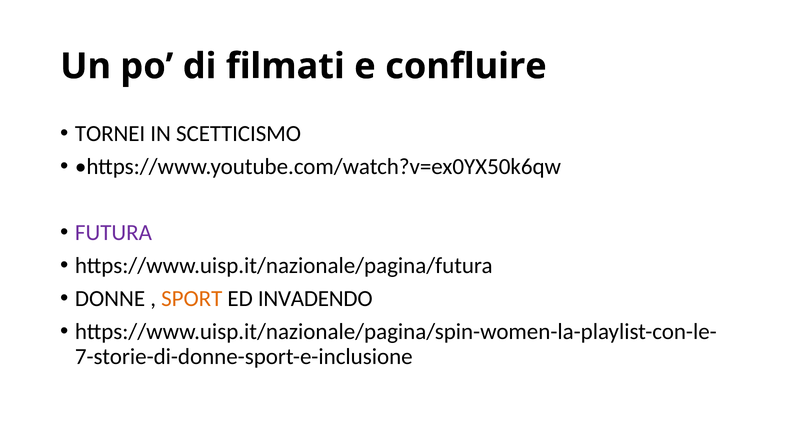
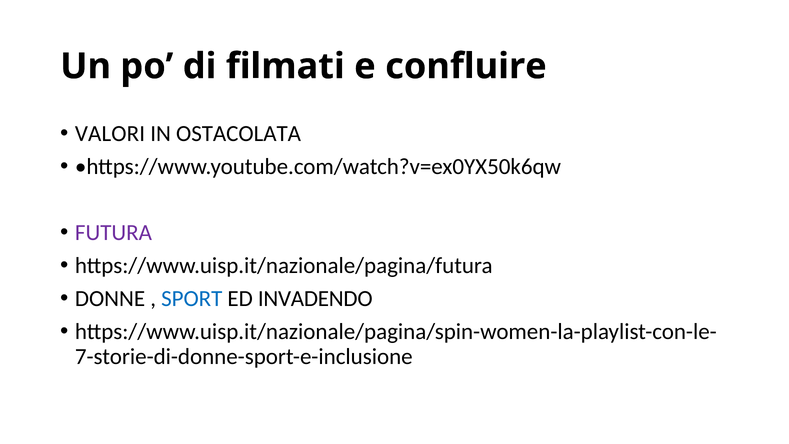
TORNEI: TORNEI -> VALORI
SCETTICISMO: SCETTICISMO -> OSTACOLATA
SPORT colour: orange -> blue
